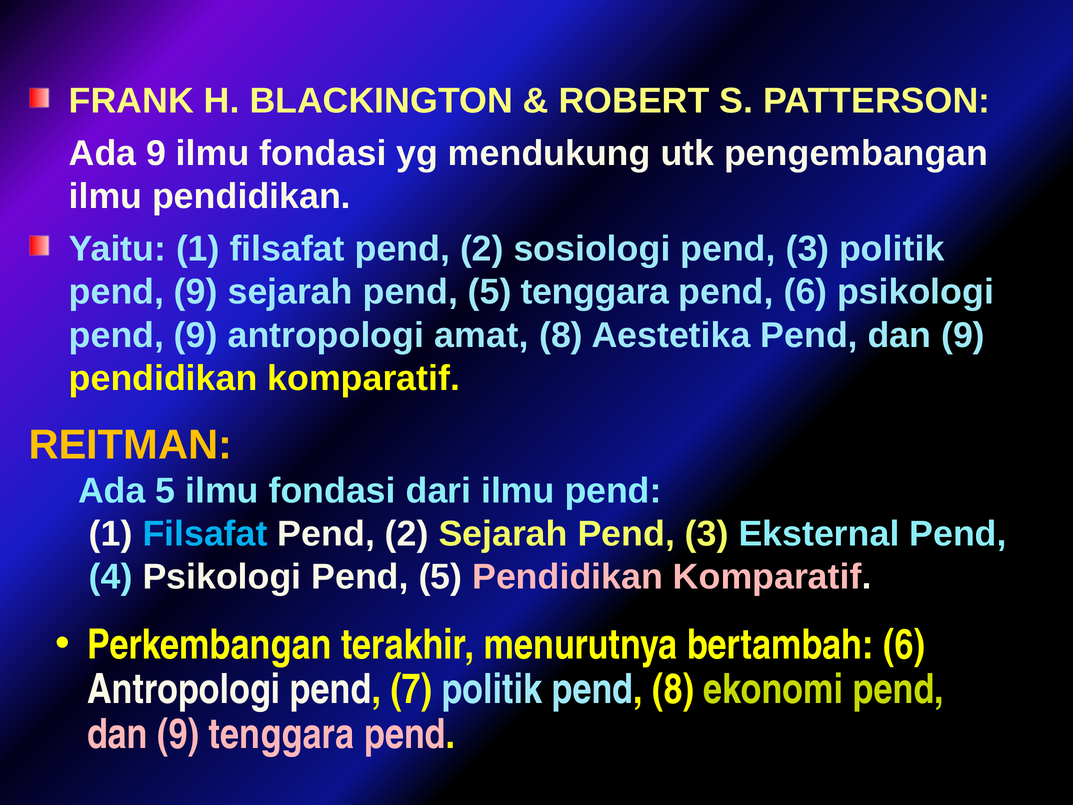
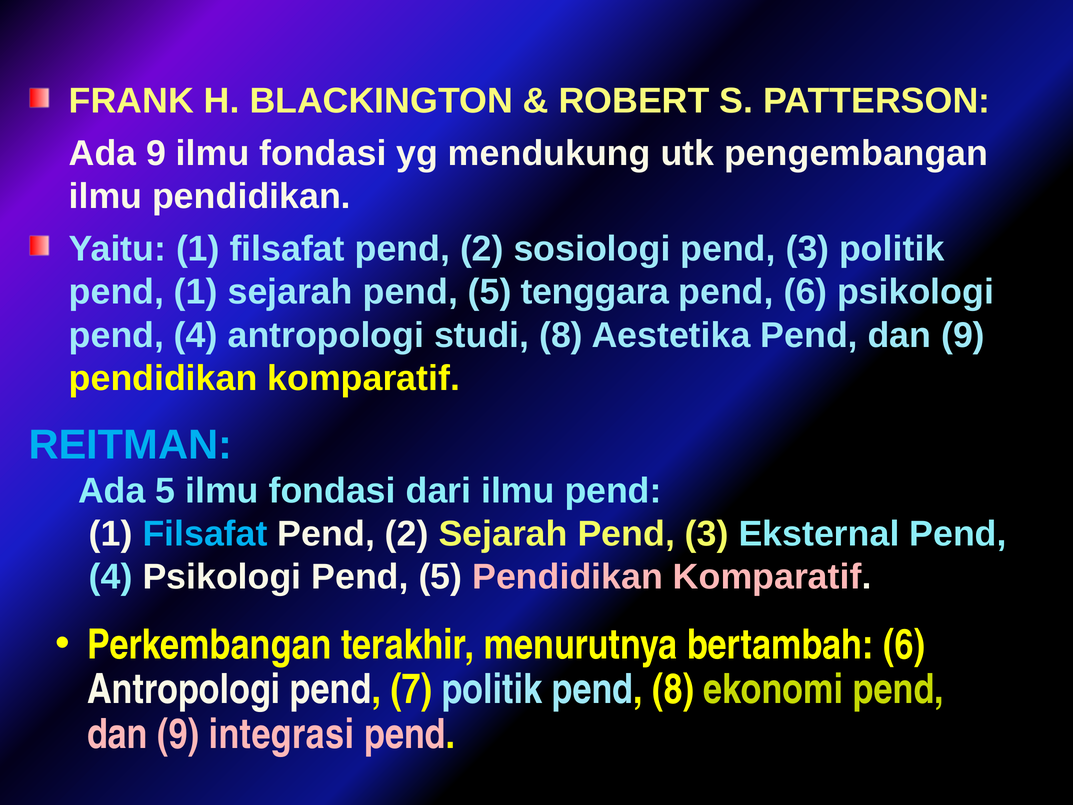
9 at (196, 292): 9 -> 1
9 at (196, 335): 9 -> 4
amat: amat -> studi
REITMAN colour: yellow -> light blue
9 tenggara: tenggara -> integrasi
